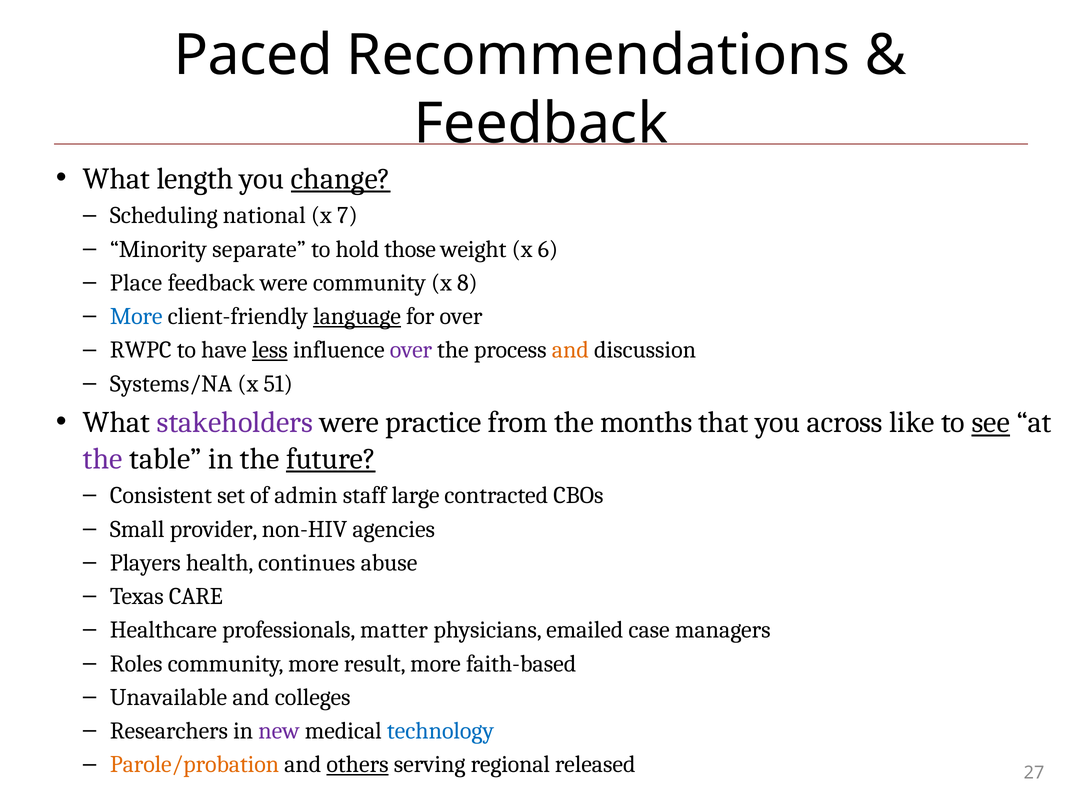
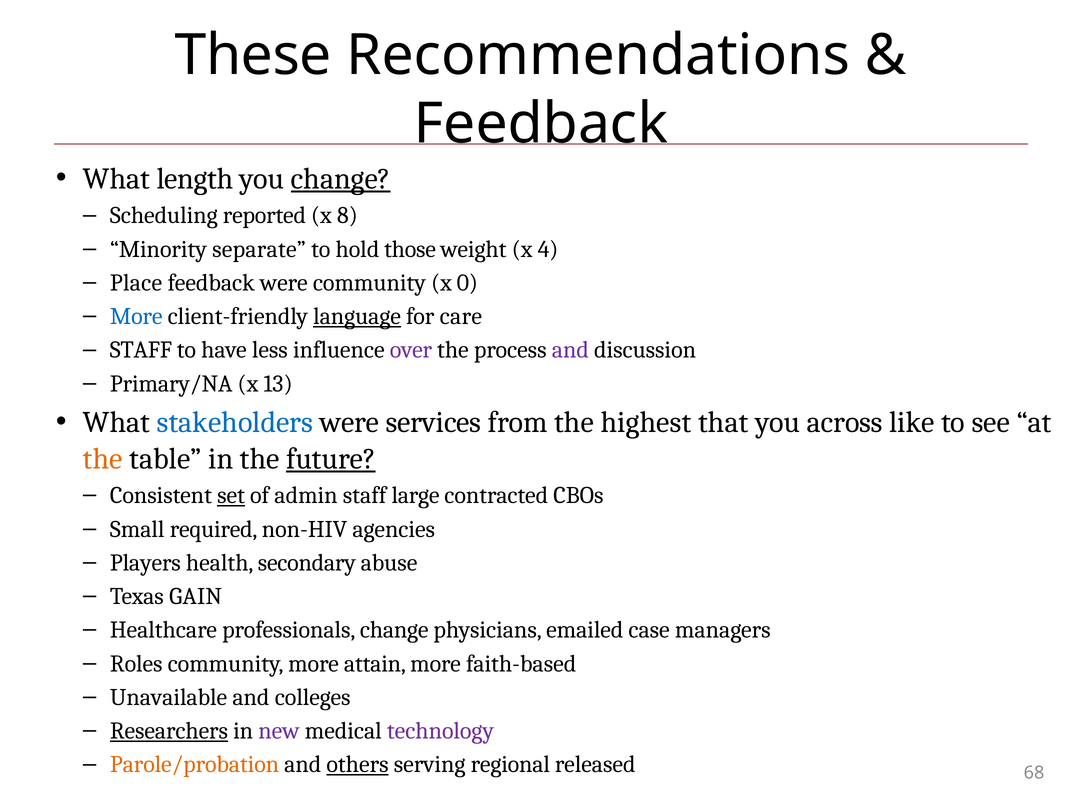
Paced: Paced -> These
national: national -> reported
7: 7 -> 8
6: 6 -> 4
8: 8 -> 0
for over: over -> care
RWPC at (141, 350): RWPC -> STAFF
less underline: present -> none
and at (570, 350) colour: orange -> purple
Systems/NA: Systems/NA -> Primary/NA
51: 51 -> 13
stakeholders colour: purple -> blue
practice: practice -> services
months: months -> highest
see underline: present -> none
the at (103, 459) colour: purple -> orange
set underline: none -> present
provider: provider -> required
continues: continues -> secondary
CARE: CARE -> GAIN
professionals matter: matter -> change
result: result -> attain
Researchers underline: none -> present
technology colour: blue -> purple
27: 27 -> 68
